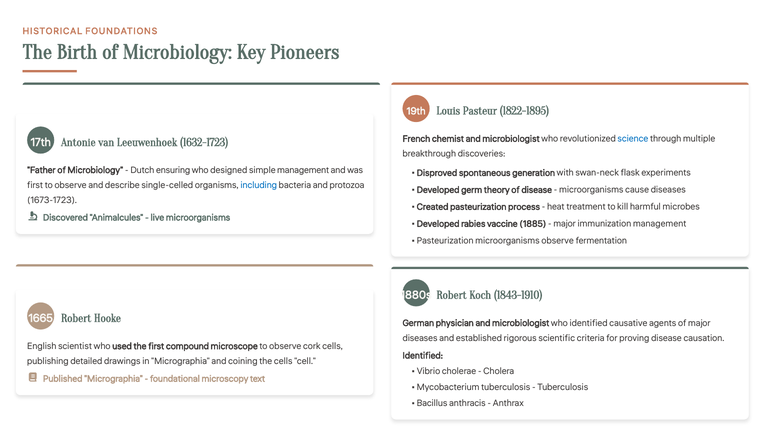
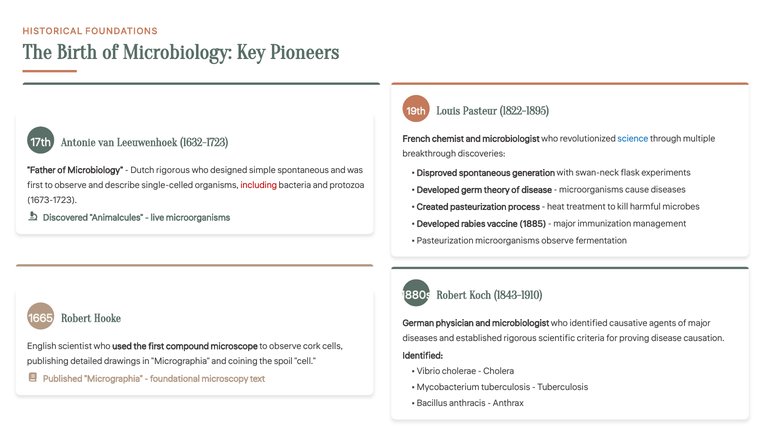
Dutch ensuring: ensuring -> rigorous
simple management: management -> spontaneous
including colour: blue -> red
the cells: cells -> spoil
